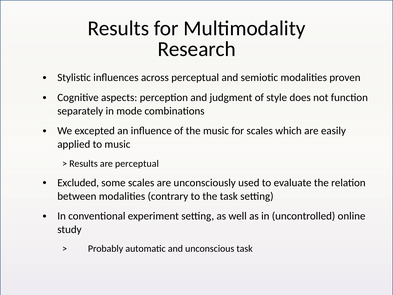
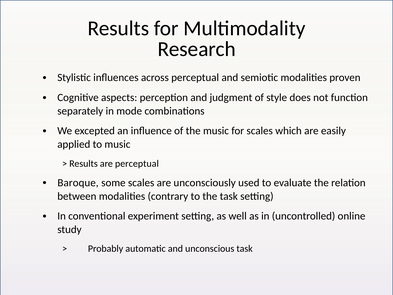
Excluded: Excluded -> Baroque
